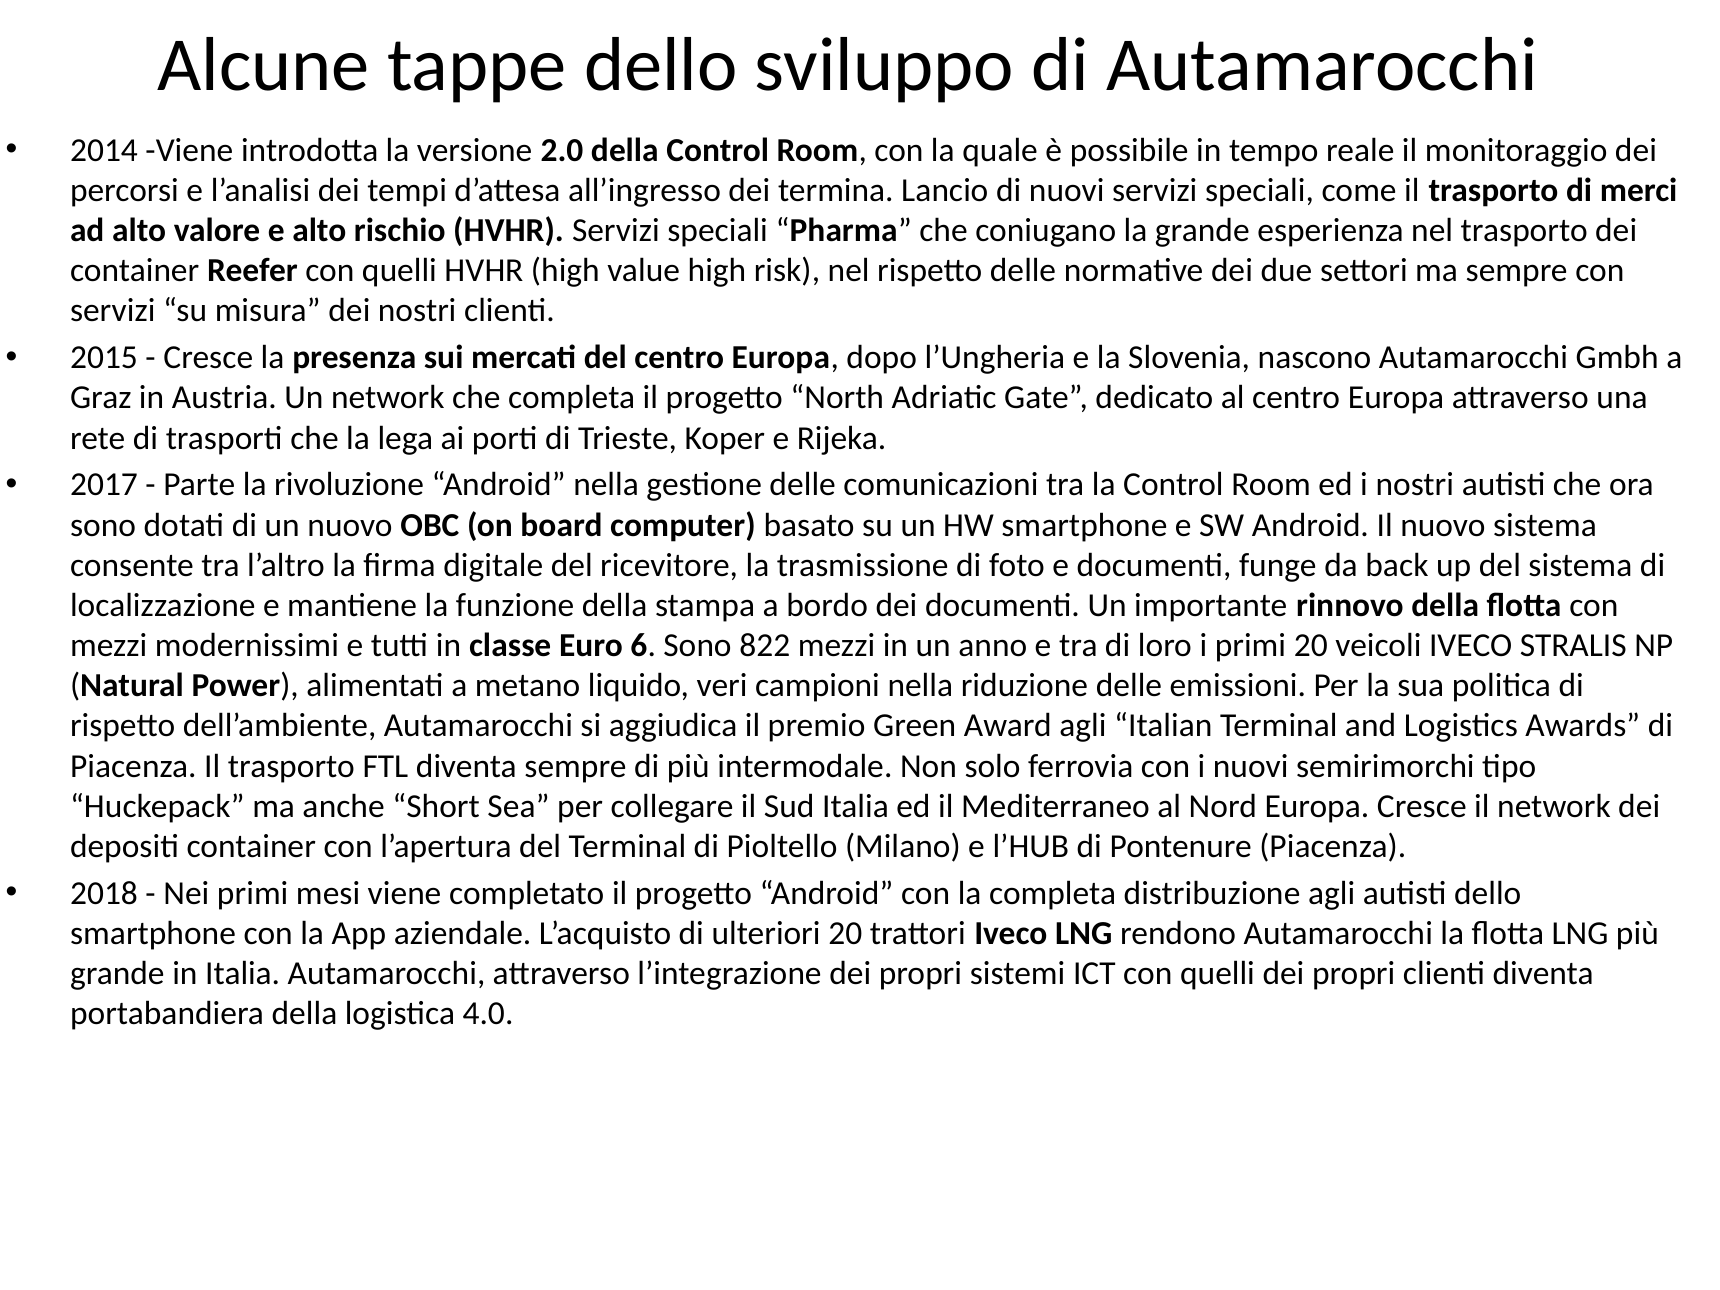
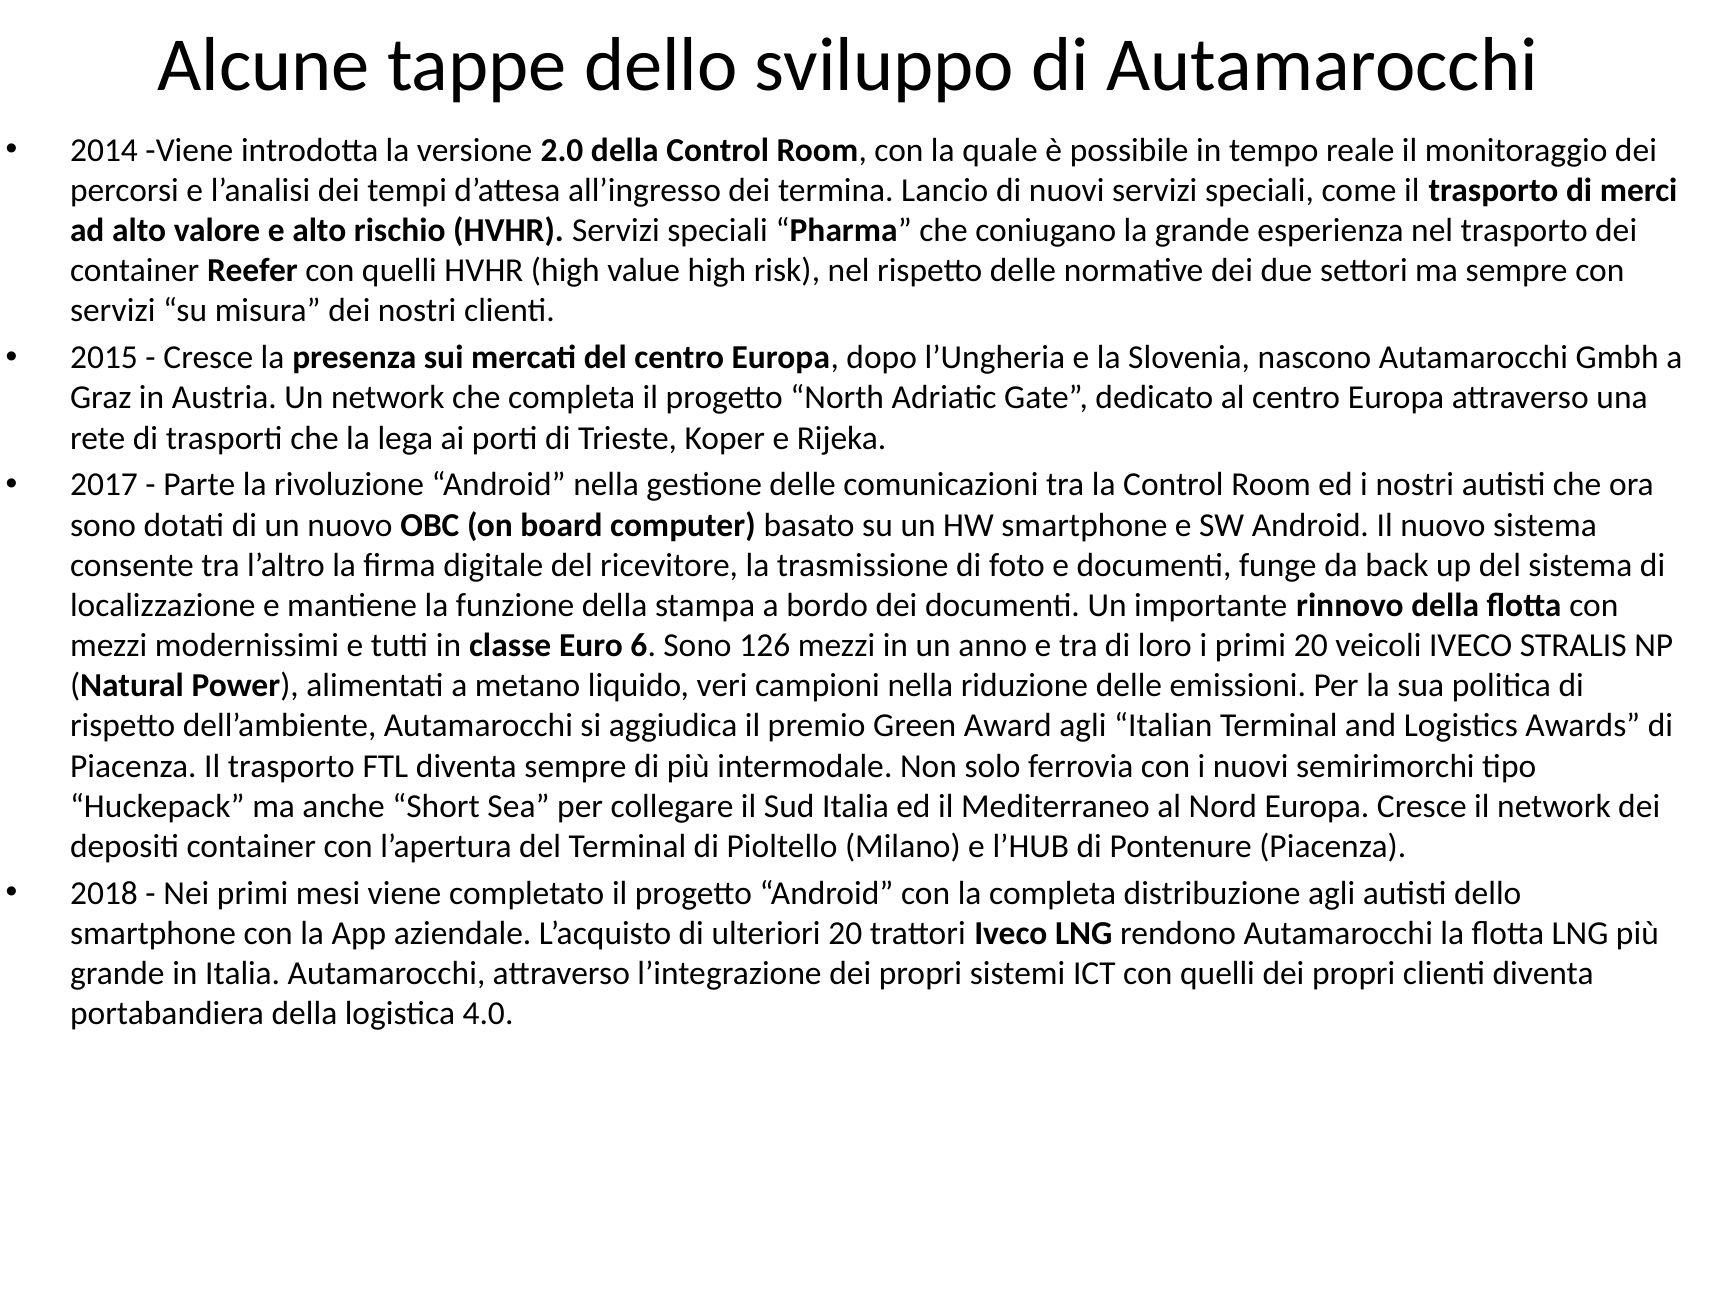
822: 822 -> 126
